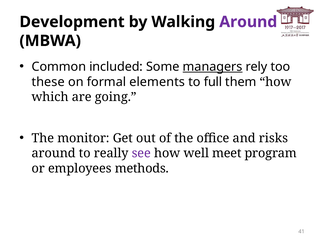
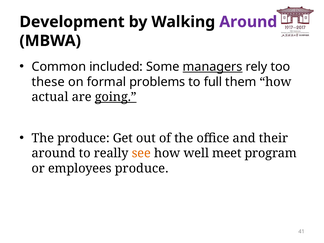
elements: elements -> problems
which: which -> actual
going underline: none -> present
The monitor: monitor -> produce
risks: risks -> their
see colour: purple -> orange
employees methods: methods -> produce
